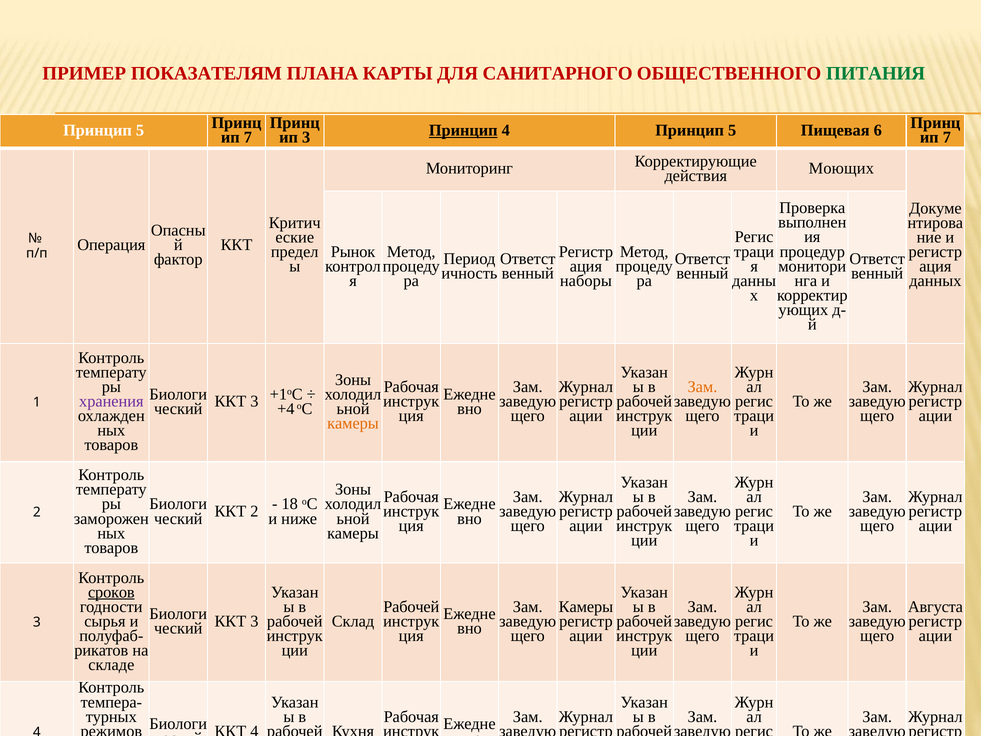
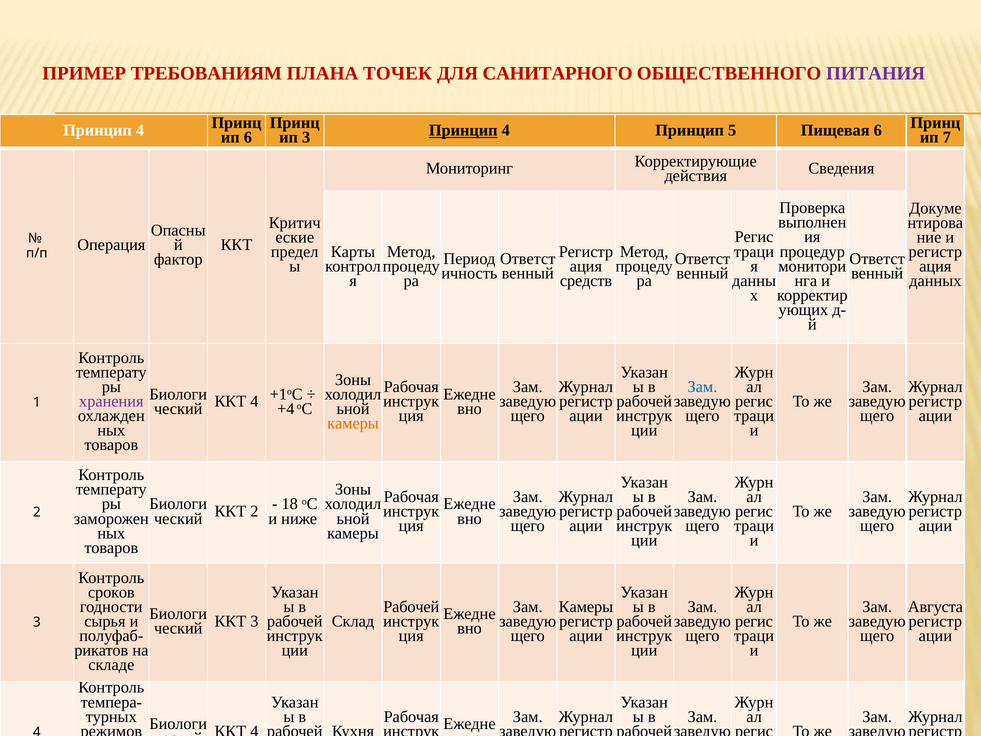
ПОКАЗАТЕЛЯМ: ПОКАЗАТЕЛЯМ -> ТРЕБОВАНИЯМ
КАРТЫ: КАРТЫ -> ТОЧЕК
ПИТАНИЯ colour: green -> purple
5 at (140, 130): 5 -> 4
7 at (248, 137): 7 -> 6
Моющих: Моющих -> Сведения
Рынок: Рынок -> Карты
наборы: наборы -> средств
Зам at (702, 387) colour: orange -> blue
3 at (254, 401): 3 -> 4
сроков underline: present -> none
